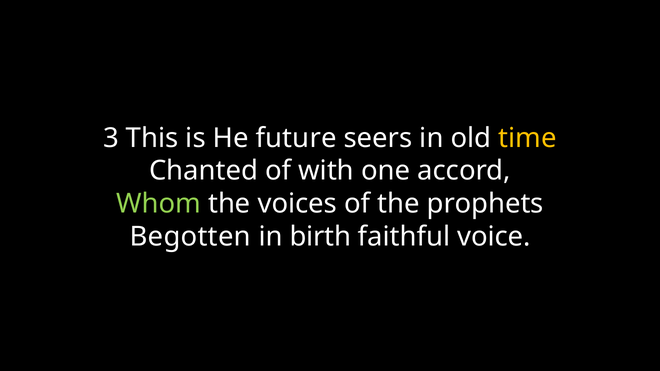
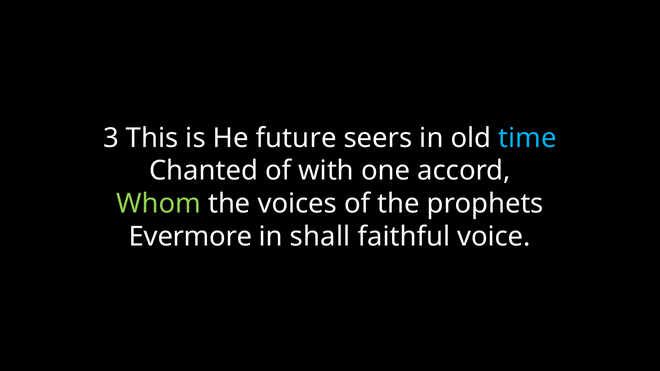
time colour: yellow -> light blue
Begotten: Begotten -> Evermore
birth: birth -> shall
